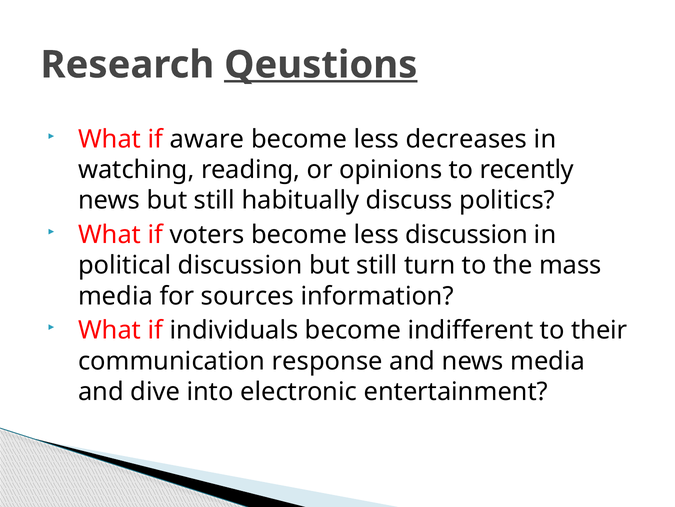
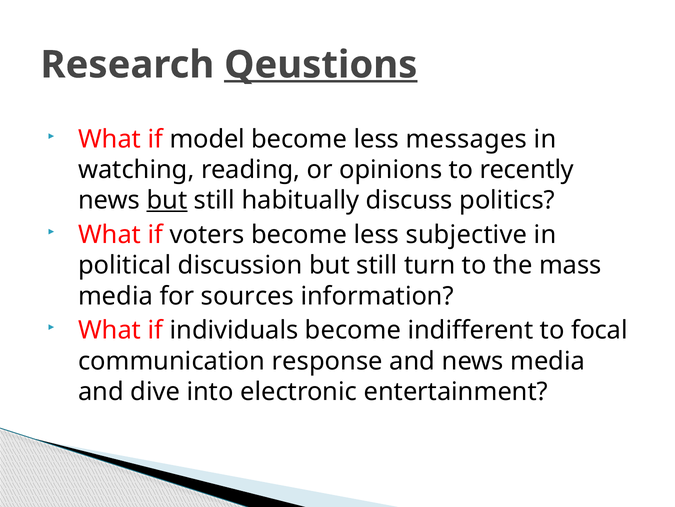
aware: aware -> model
decreases: decreases -> messages
but at (167, 200) underline: none -> present
less discussion: discussion -> subjective
their: their -> focal
